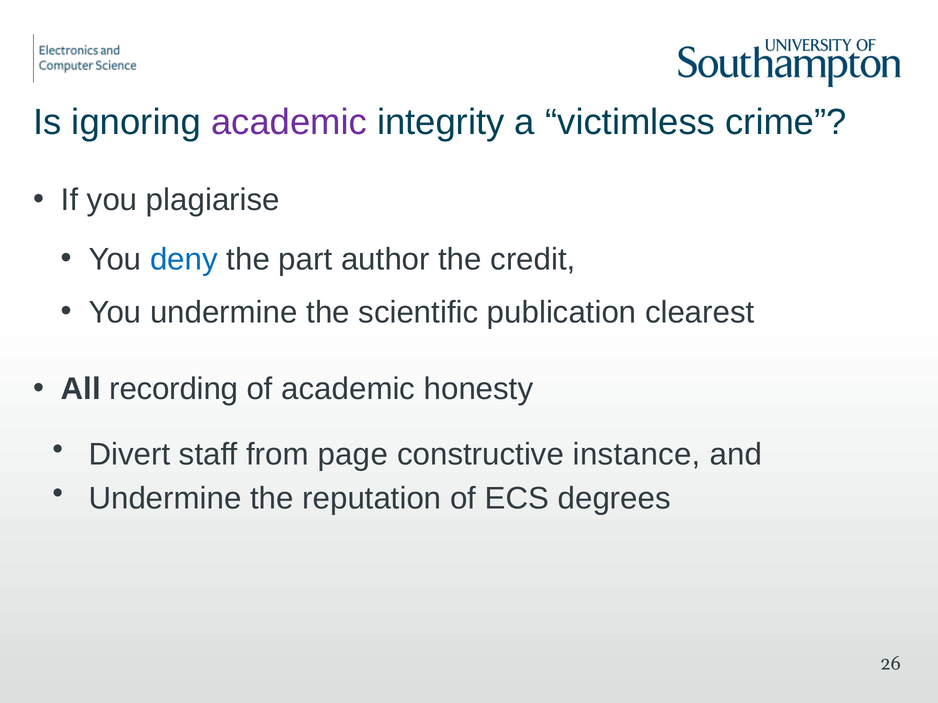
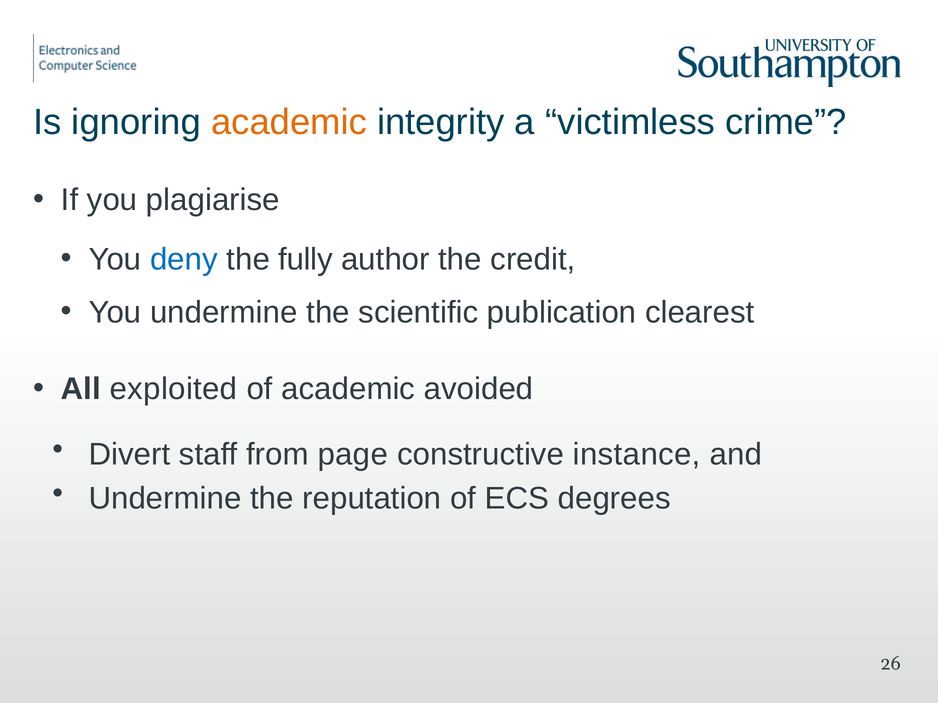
academic at (289, 122) colour: purple -> orange
part: part -> fully
recording: recording -> exploited
honesty: honesty -> avoided
